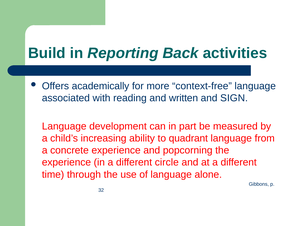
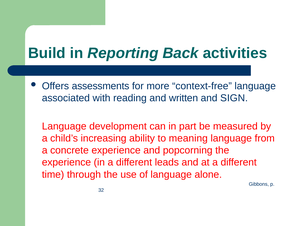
academically: academically -> assessments
quadrant: quadrant -> meaning
circle: circle -> leads
